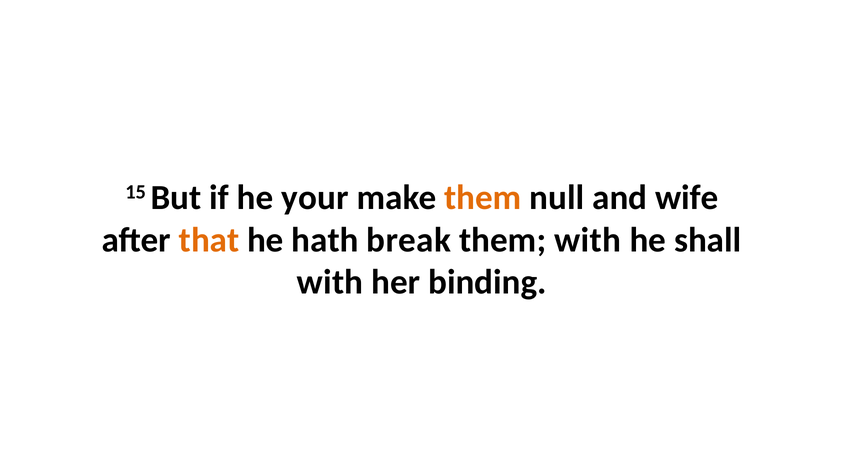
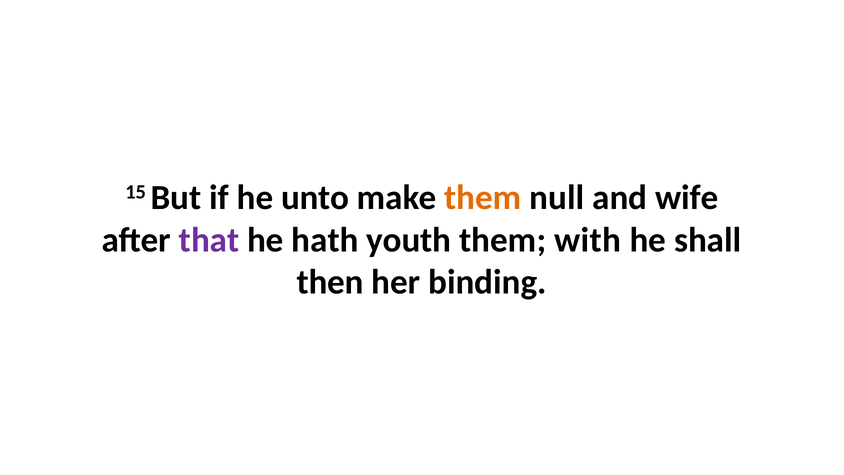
your: your -> unto
that colour: orange -> purple
break: break -> youth
with at (330, 282): with -> then
